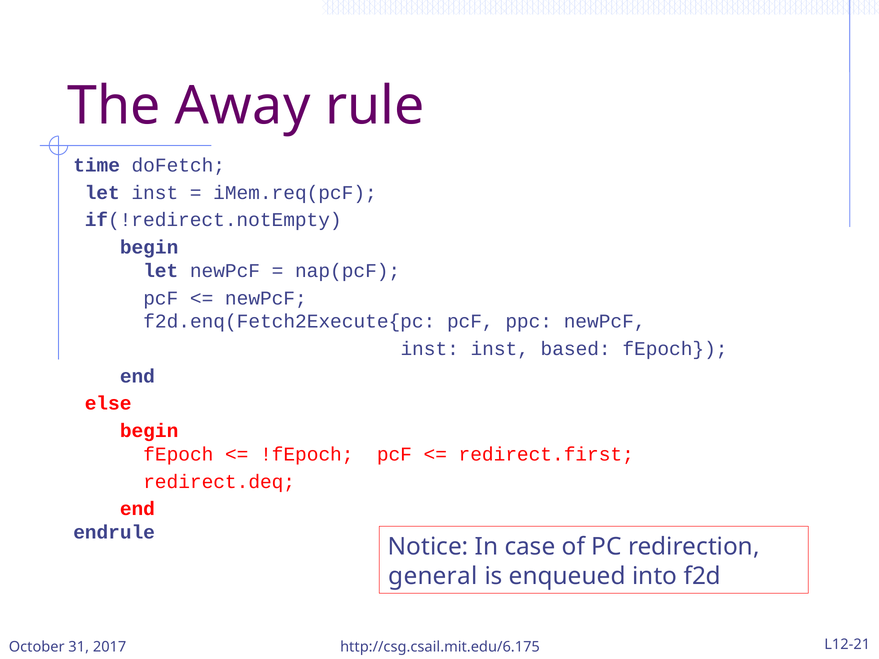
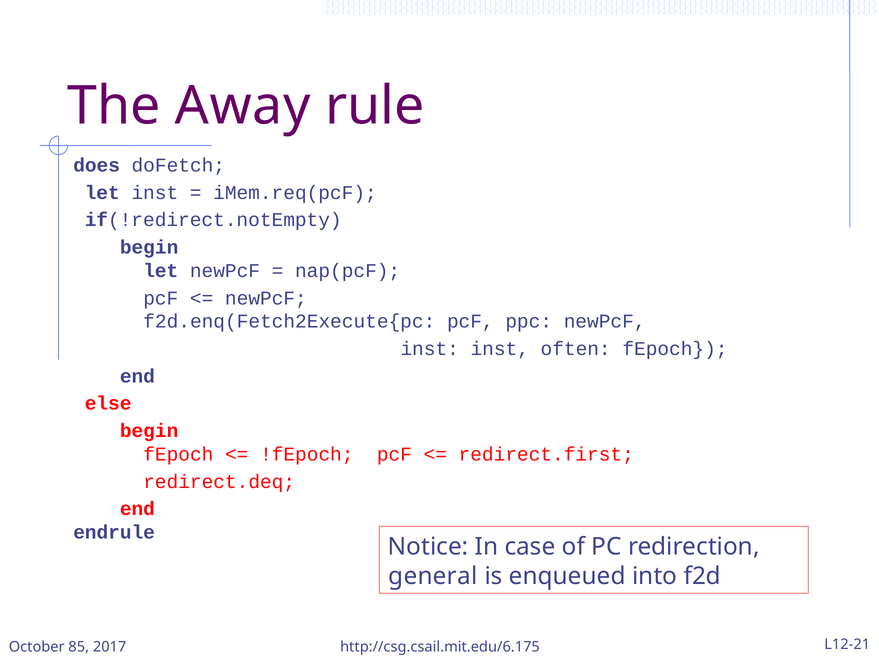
time: time -> does
based: based -> often
31: 31 -> 85
